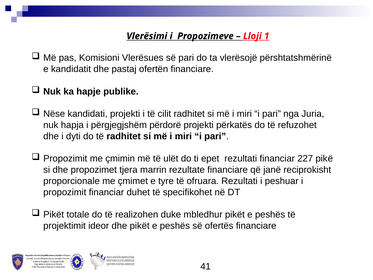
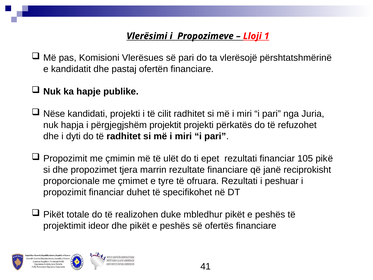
përdorë: përdorë -> projektit
227: 227 -> 105
